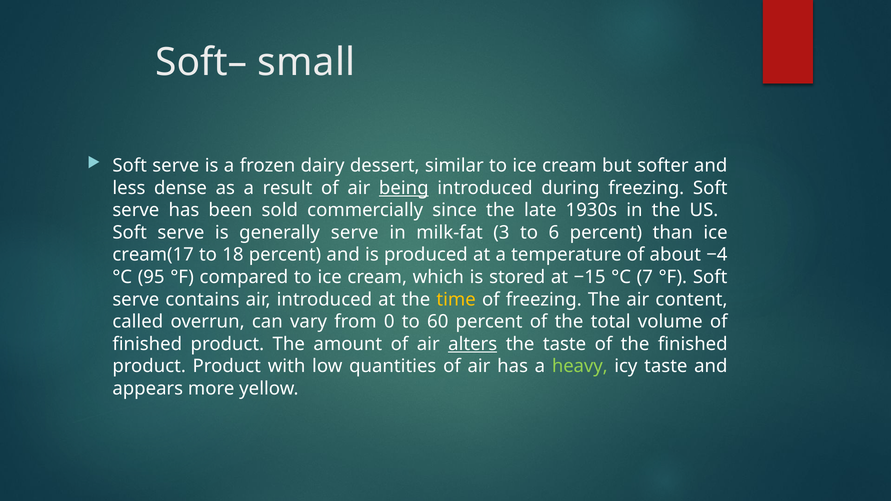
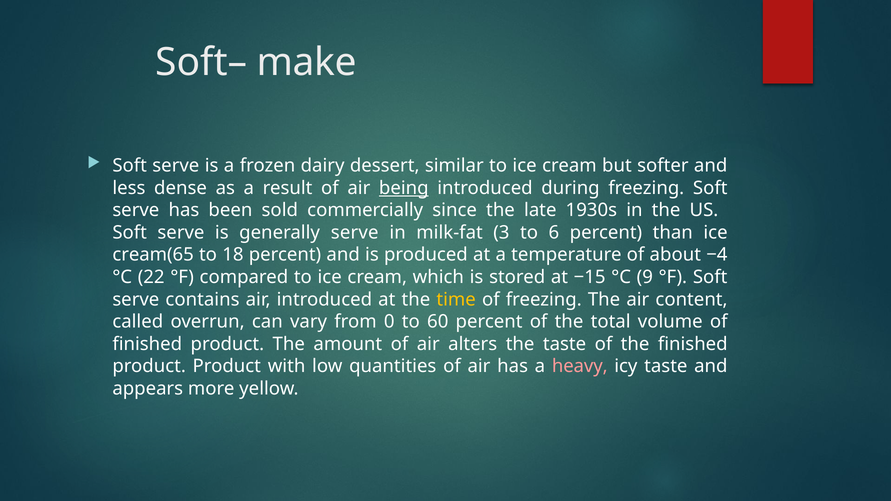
small: small -> make
cream(17: cream(17 -> cream(65
95: 95 -> 22
7: 7 -> 9
alters underline: present -> none
heavy colour: light green -> pink
